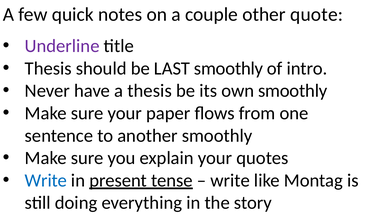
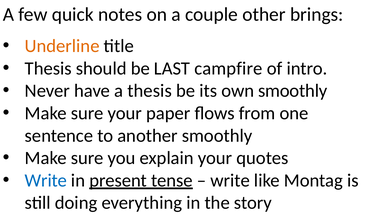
quote: quote -> brings
Underline colour: purple -> orange
LAST smoothly: smoothly -> campfire
